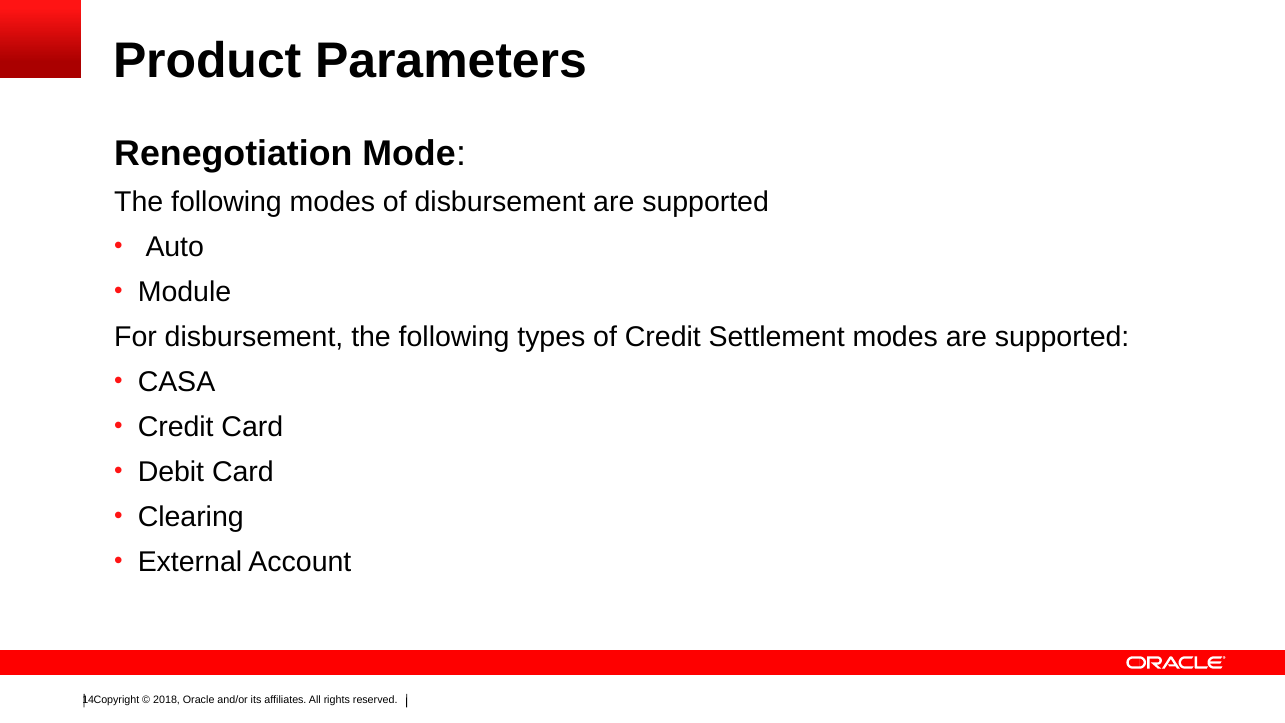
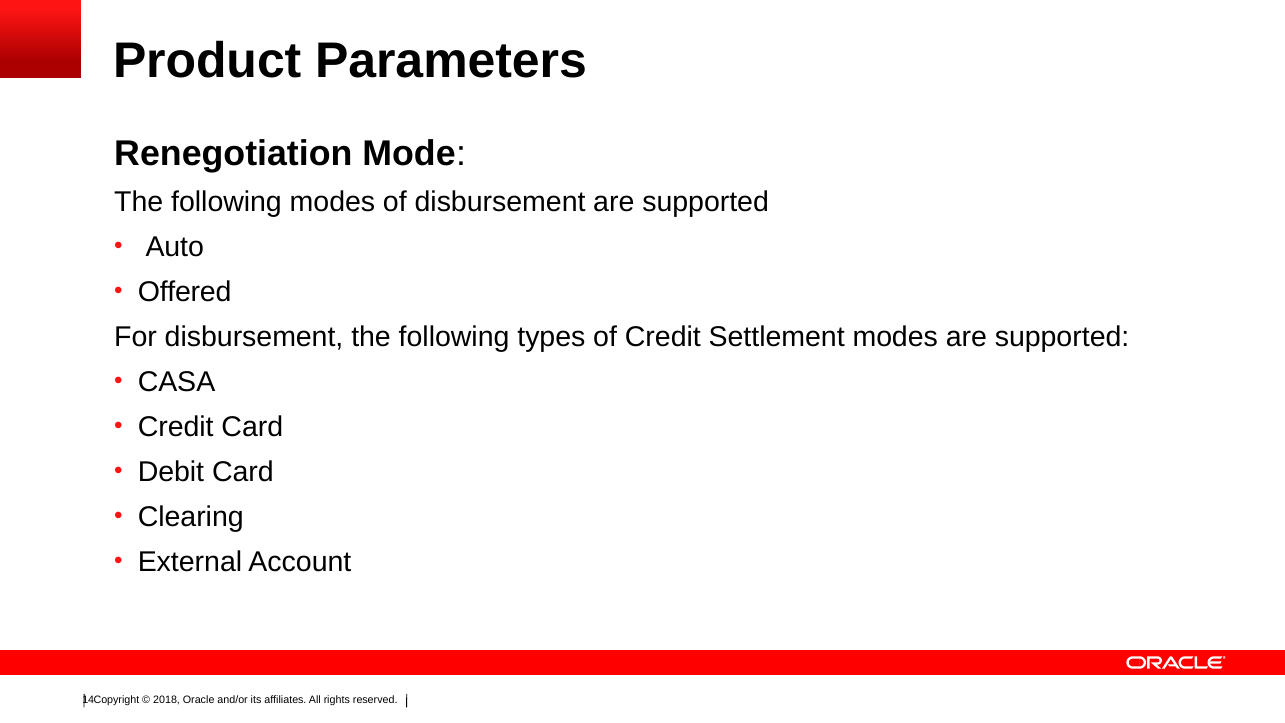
Module: Module -> Offered
